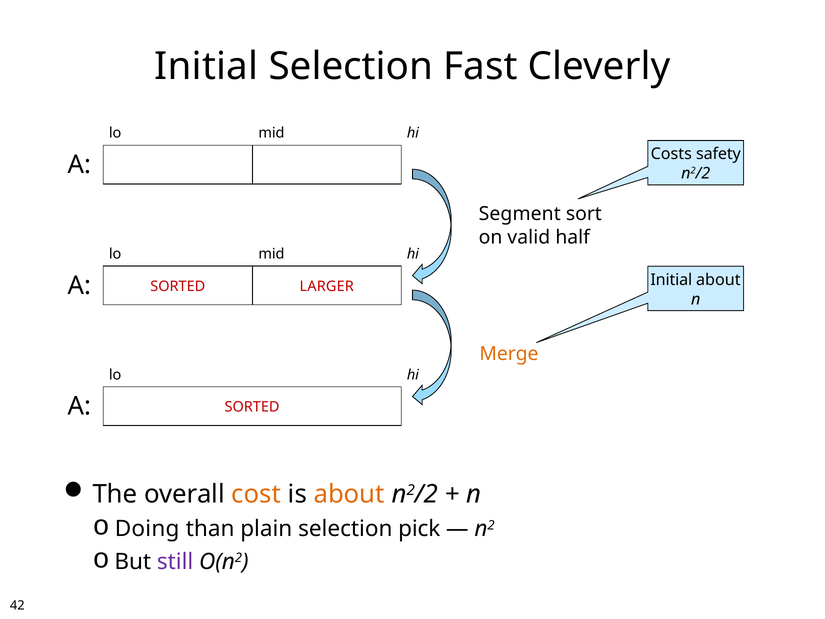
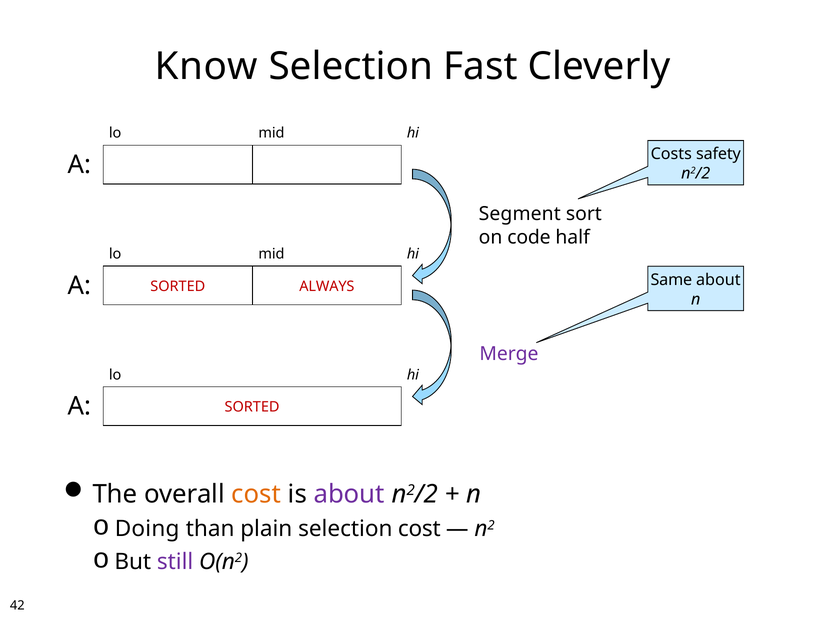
Initial at (206, 66): Initial -> Know
valid: valid -> code
Initial at (671, 280): Initial -> Same
LARGER: LARGER -> ALWAYS
Merge colour: orange -> purple
about at (349, 494) colour: orange -> purple
selection pick: pick -> cost
